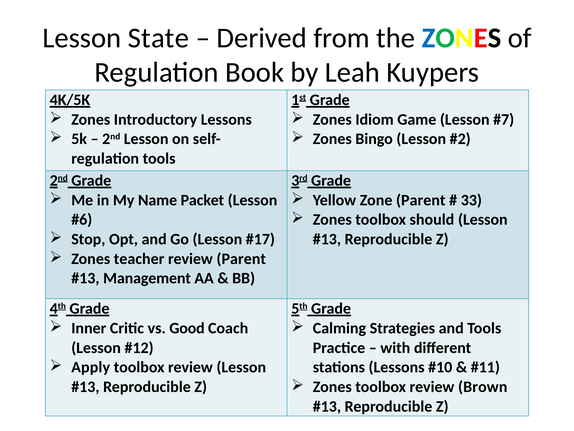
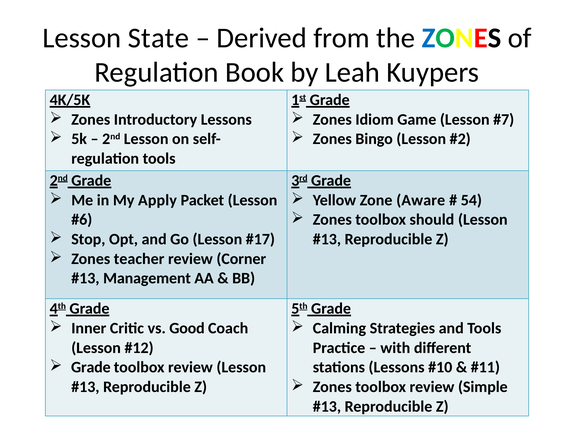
Name: Name -> Apply
Zone Parent: Parent -> Aware
33: 33 -> 54
review Parent: Parent -> Corner
Apply at (91, 367): Apply -> Grade
Brown: Brown -> Simple
